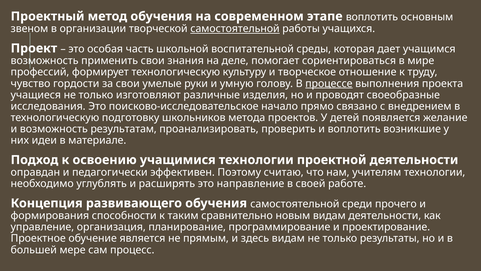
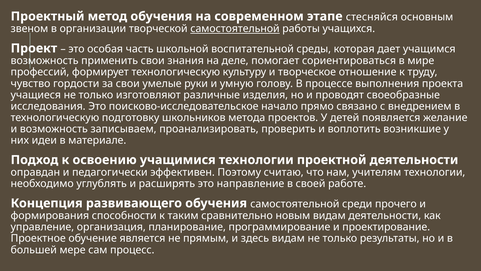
этапе воплотить: воплотить -> стесняйся
процессе underline: present -> none
результатам: результатам -> записываем
